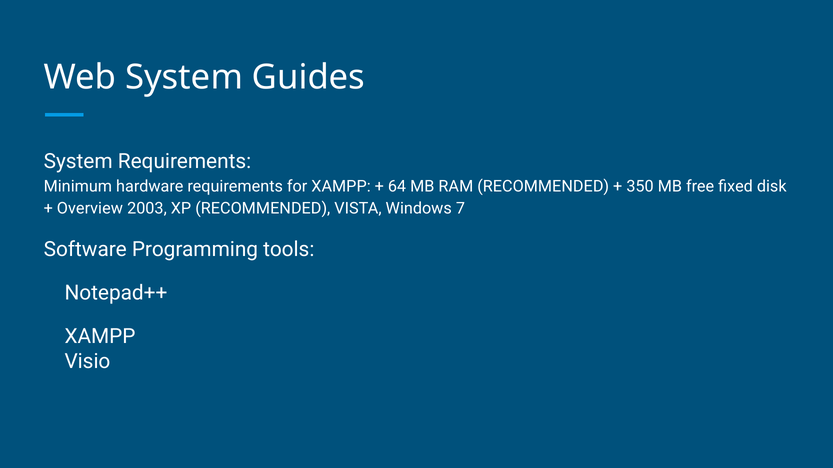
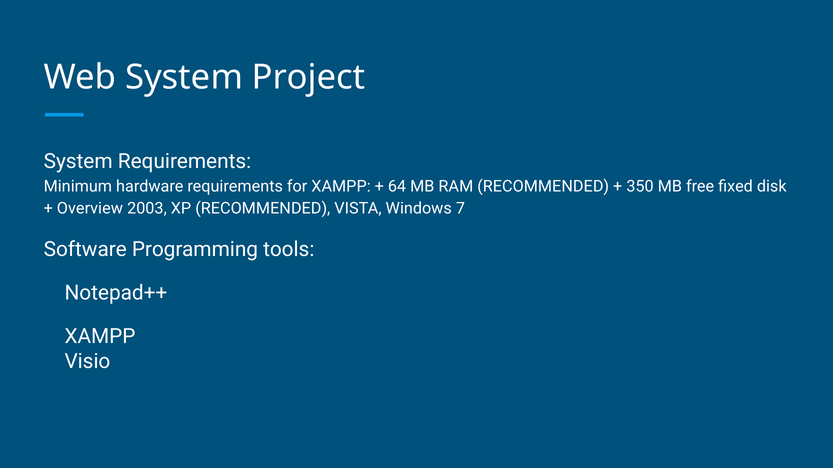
Guides: Guides -> Project
